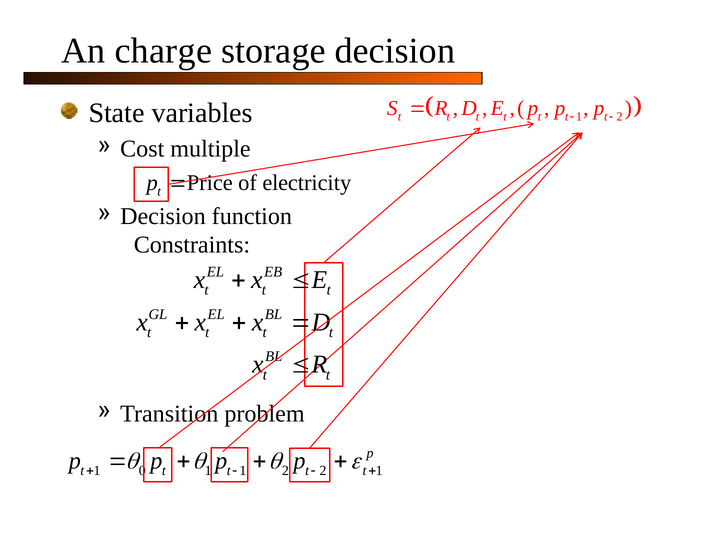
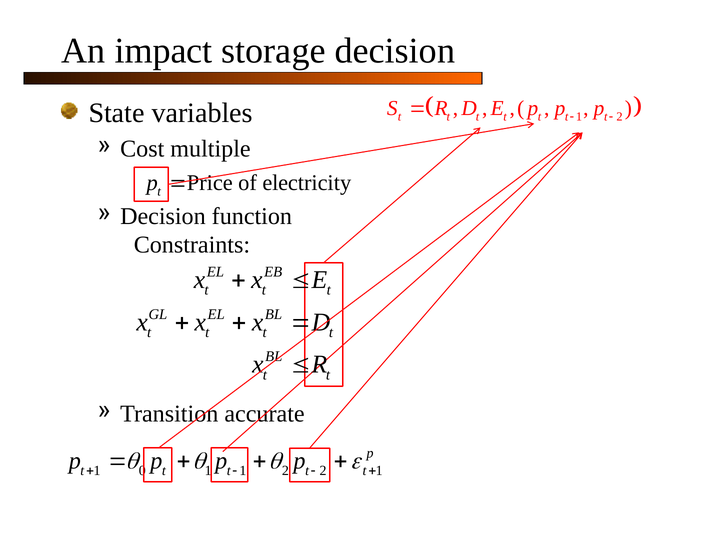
charge: charge -> impact
problem: problem -> accurate
